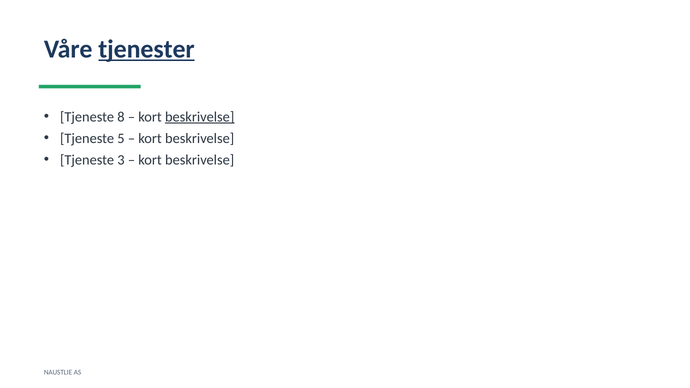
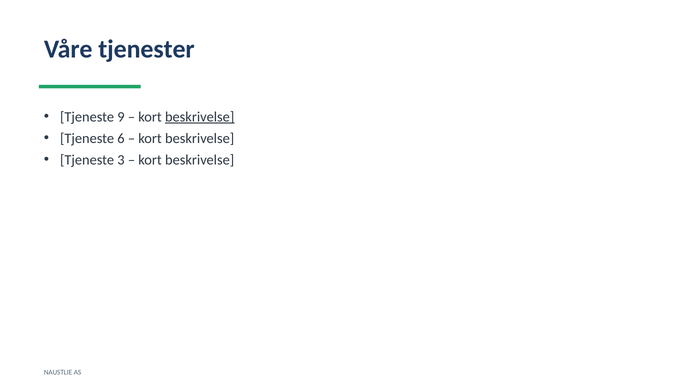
tjenester underline: present -> none
8: 8 -> 9
5: 5 -> 6
